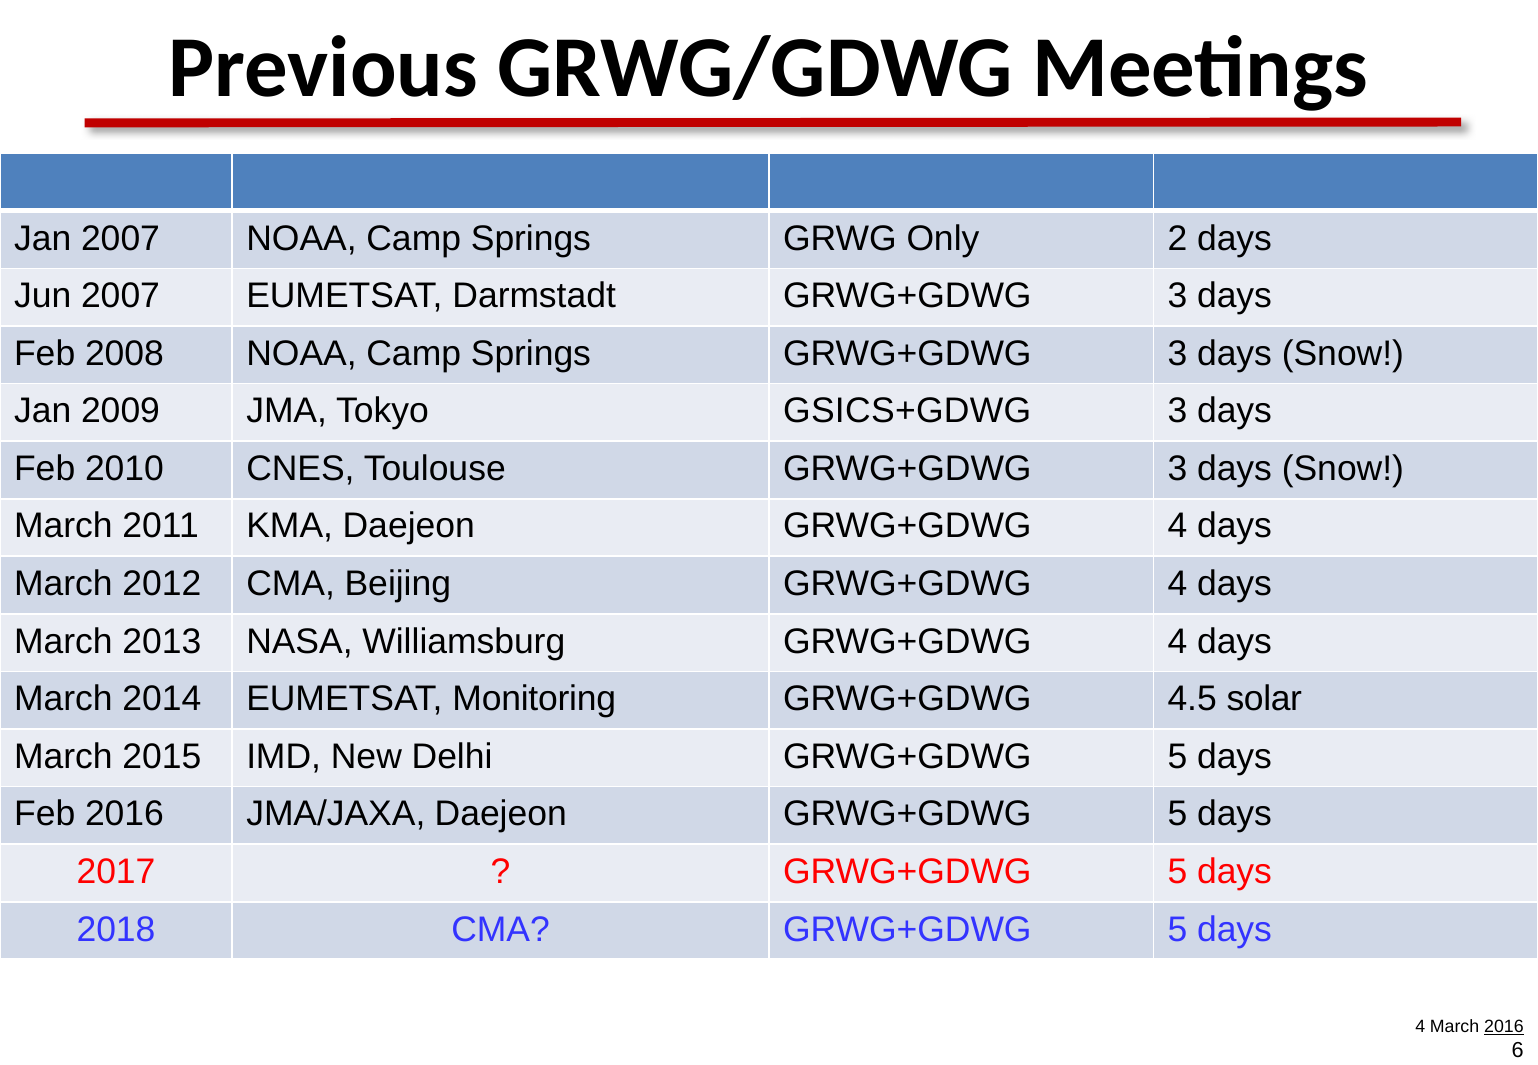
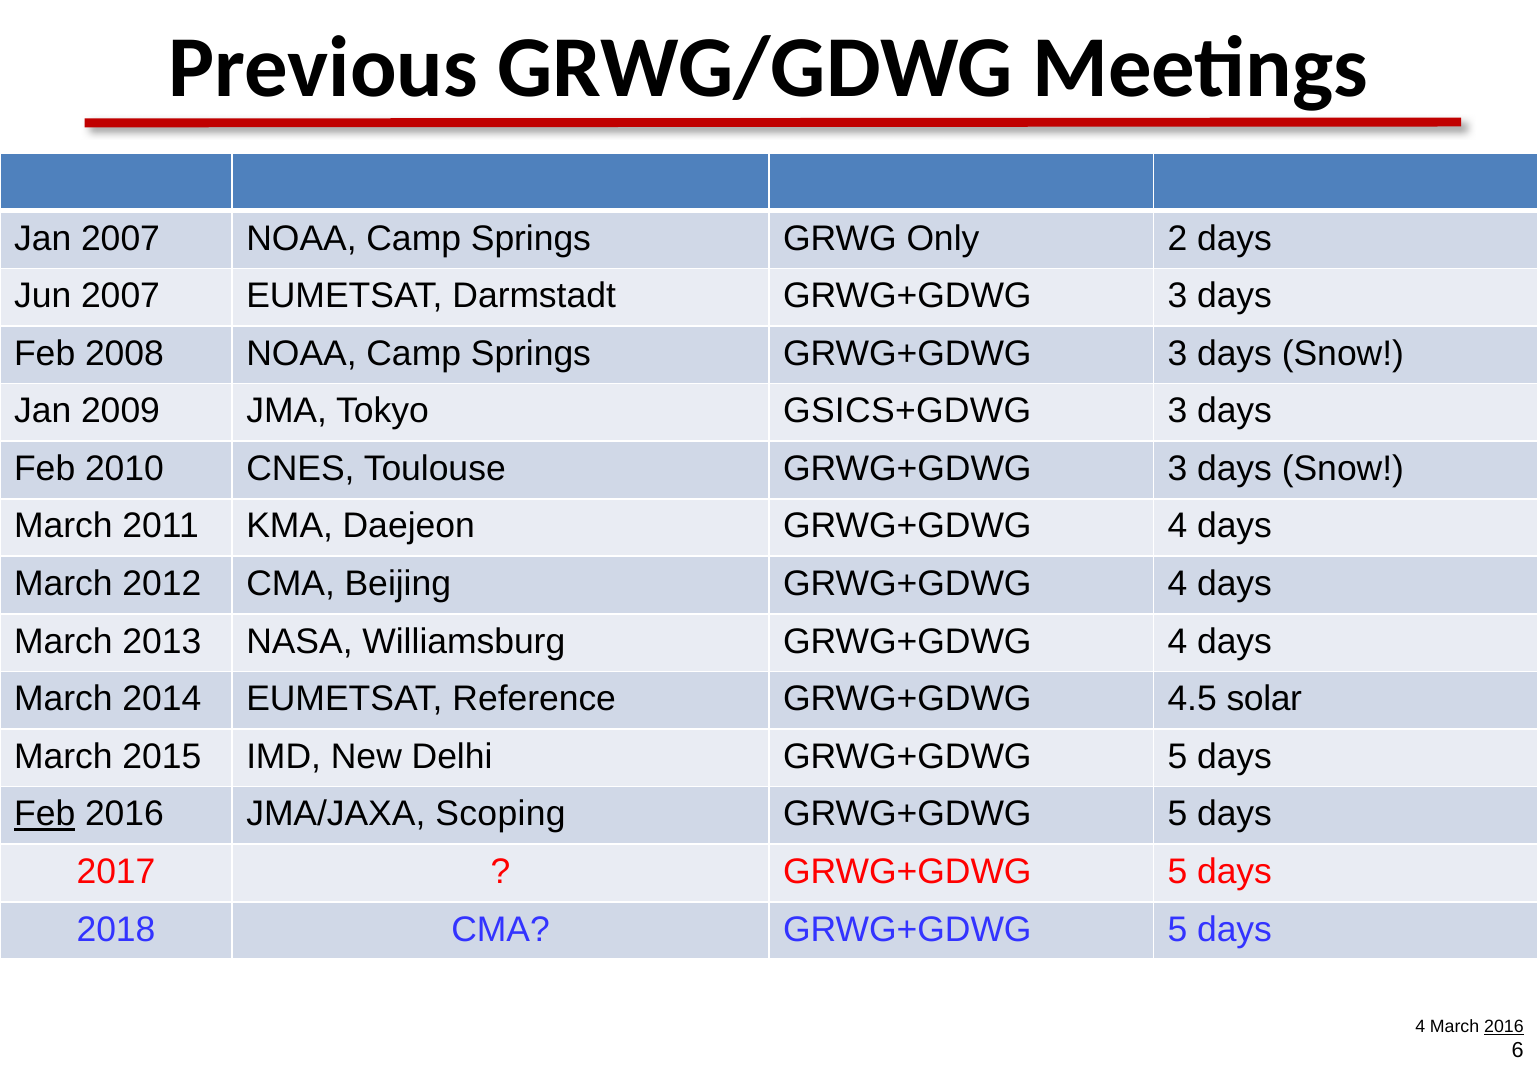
Monitoring: Monitoring -> Reference
Feb at (45, 814) underline: none -> present
JMA/JAXA Daejeon: Daejeon -> Scoping
